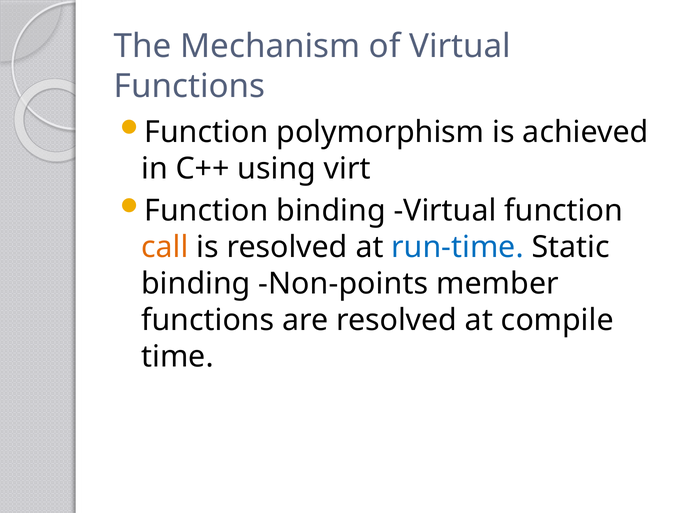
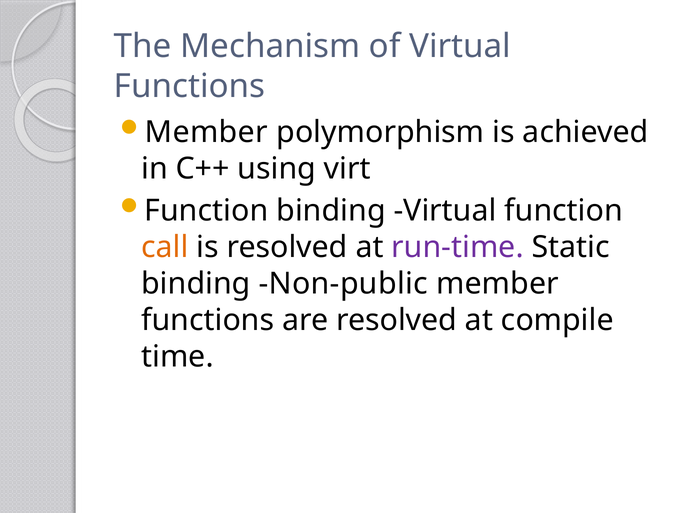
Function at (206, 132): Function -> Member
run-time colour: blue -> purple
Non-points: Non-points -> Non-public
